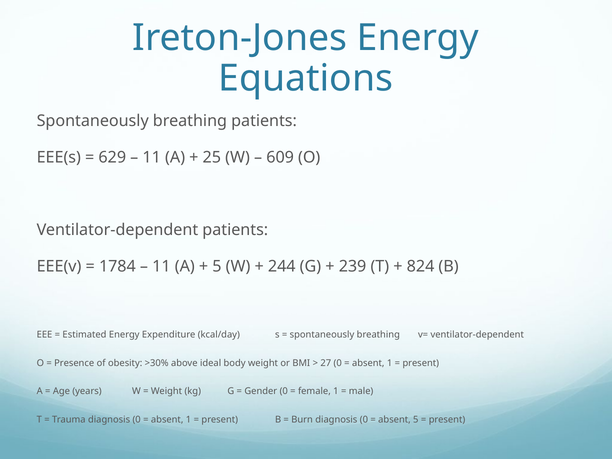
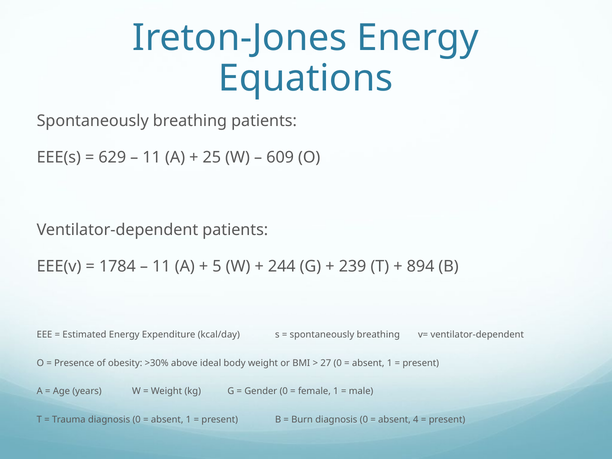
824: 824 -> 894
absent 5: 5 -> 4
